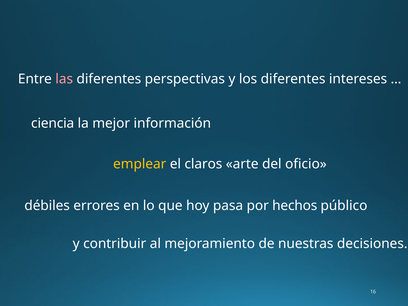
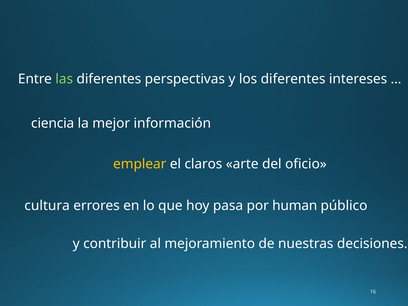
las colour: pink -> light green
débiles: débiles -> cultura
hechos: hechos -> human
